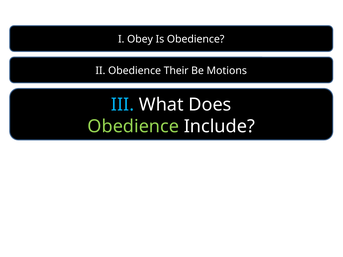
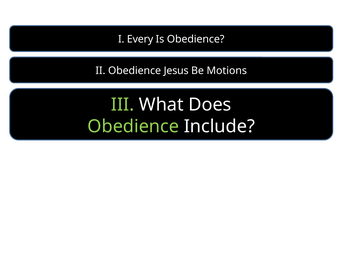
Obey: Obey -> Every
Their: Their -> Jesus
III colour: light blue -> light green
